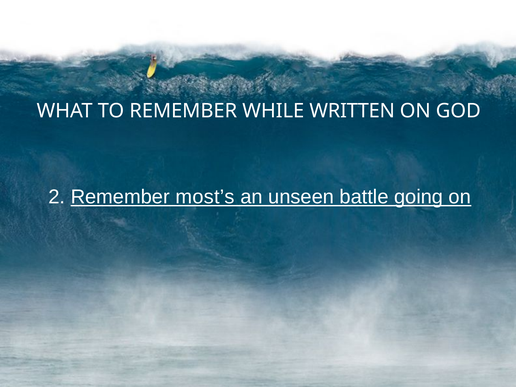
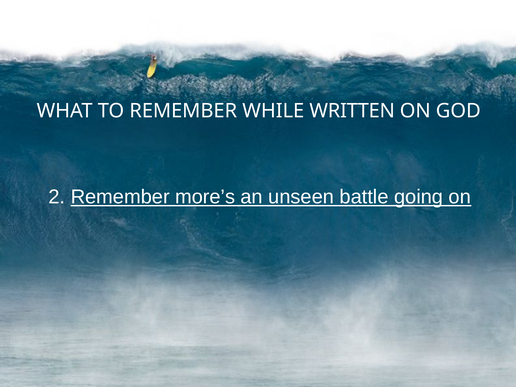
most’s: most’s -> more’s
